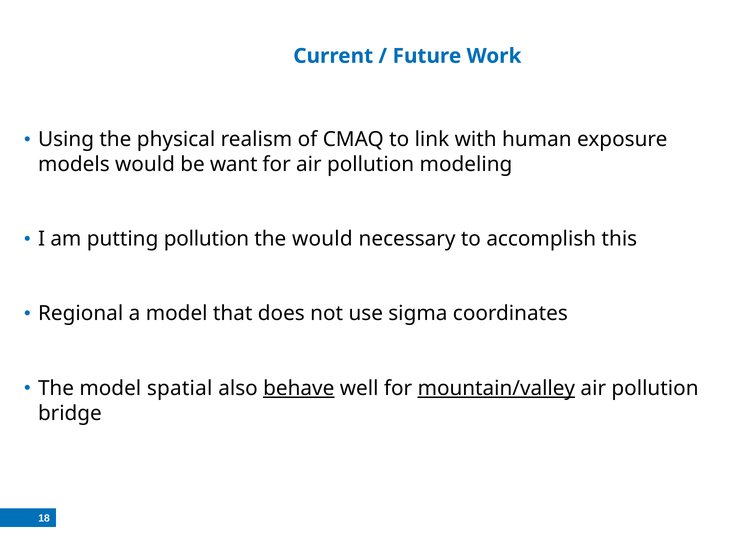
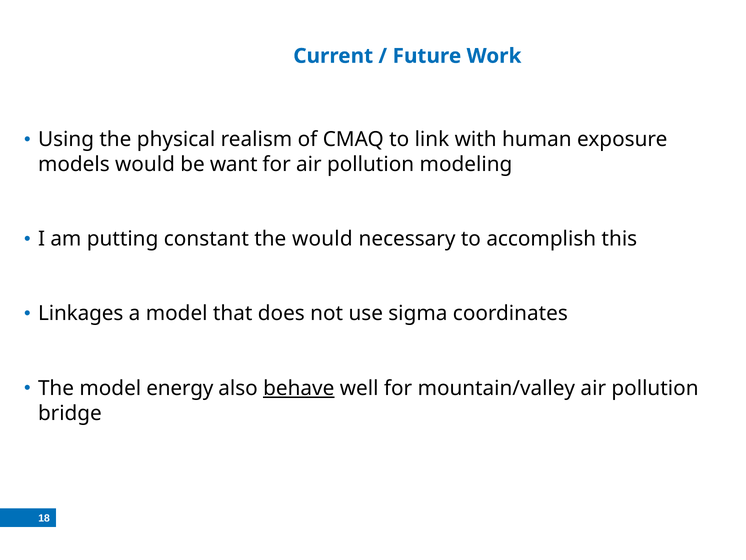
putting pollution: pollution -> constant
Regional: Regional -> Linkages
spatial: spatial -> energy
mountain/valley underline: present -> none
